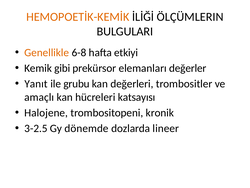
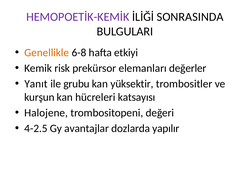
HEMOPOETİK-KEMİK colour: orange -> purple
ÖLÇÜMLERIN: ÖLÇÜMLERIN -> SONRASINDA
gibi: gibi -> risk
değerleri: değerleri -> yüksektir
amaçlı: amaçlı -> kurşun
kronik: kronik -> değeri
3-2.5: 3-2.5 -> 4-2.5
dönemde: dönemde -> avantajlar
lineer: lineer -> yapılır
